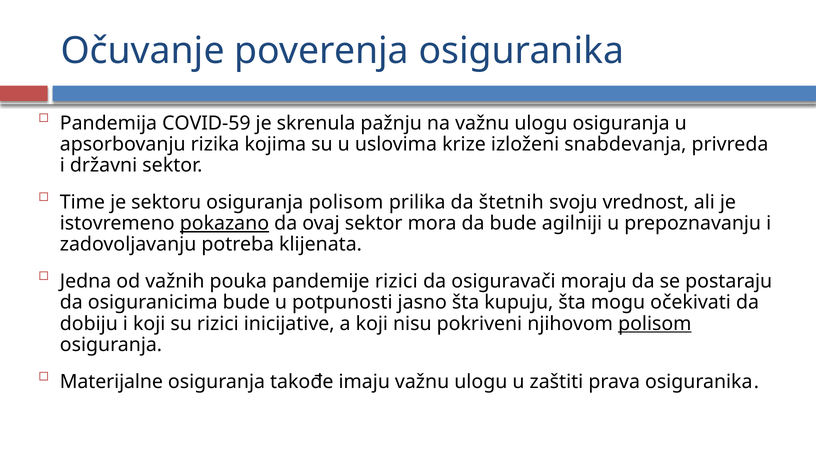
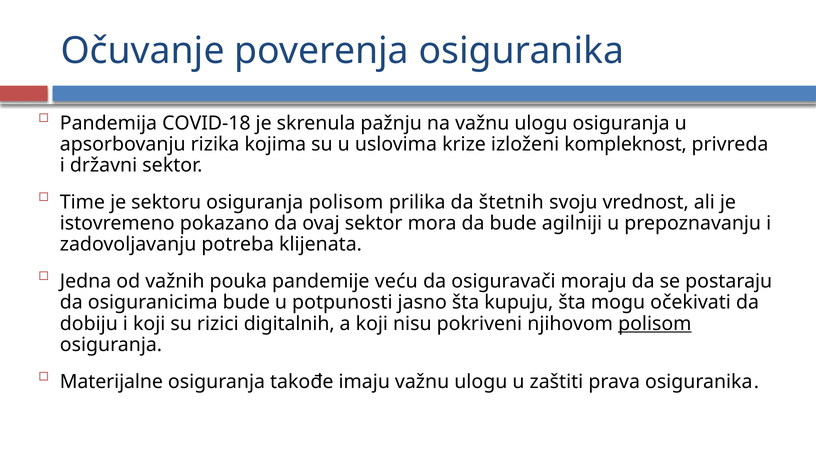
COVID-59: COVID-59 -> COVID-18
snabdevanja: snabdevanja -> kompleknost
pokazano underline: present -> none
pandemije rizici: rizici -> veću
inicijative: inicijative -> digitalnih
